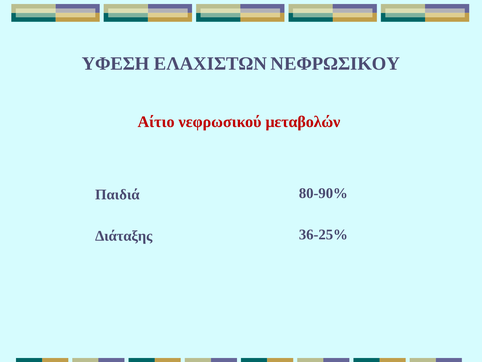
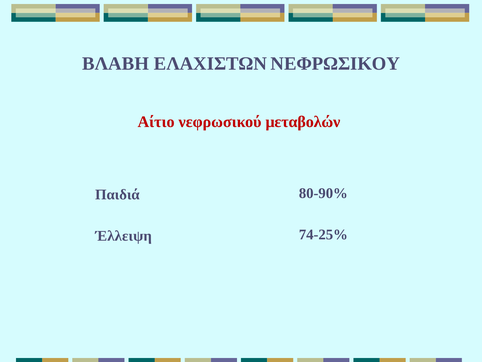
ΥΦΕΣΗ: ΥΦΕΣΗ -> ΒΛΑΒΗ
36-25%: 36-25% -> 74-25%
Διάταξης: Διάταξης -> Έλλειψη
